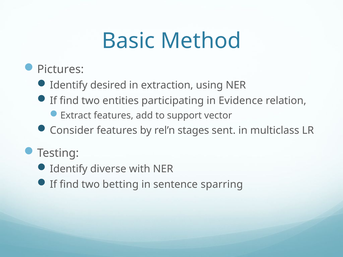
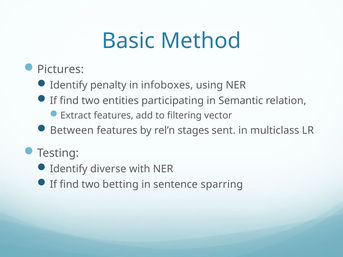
desired: desired -> penalty
extraction: extraction -> infoboxes
Evidence: Evidence -> Semantic
support: support -> filtering
Consider: Consider -> Between
